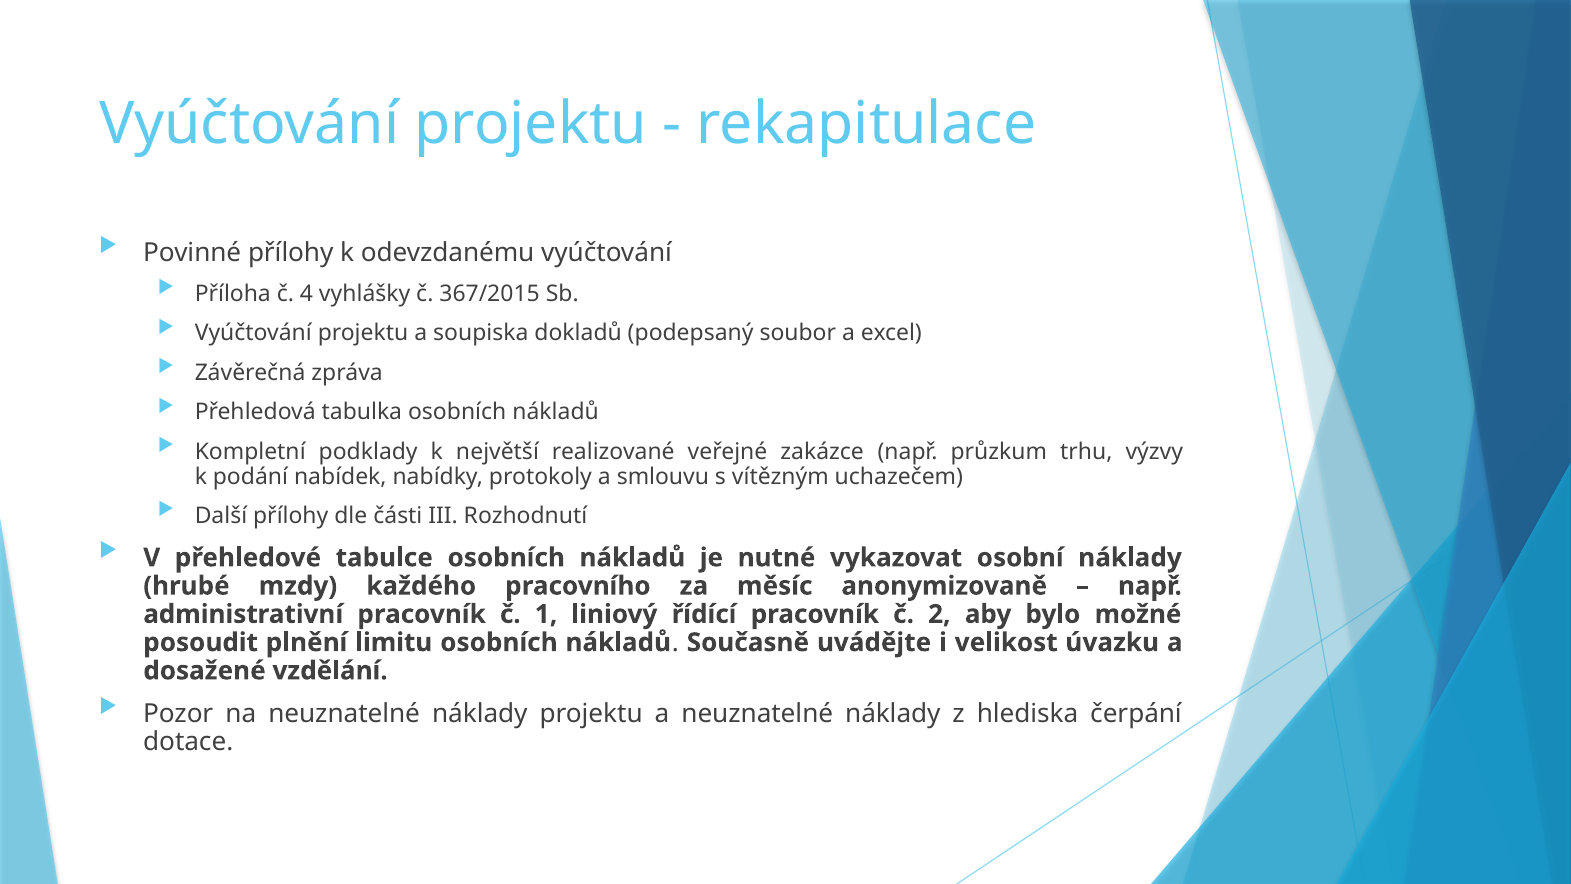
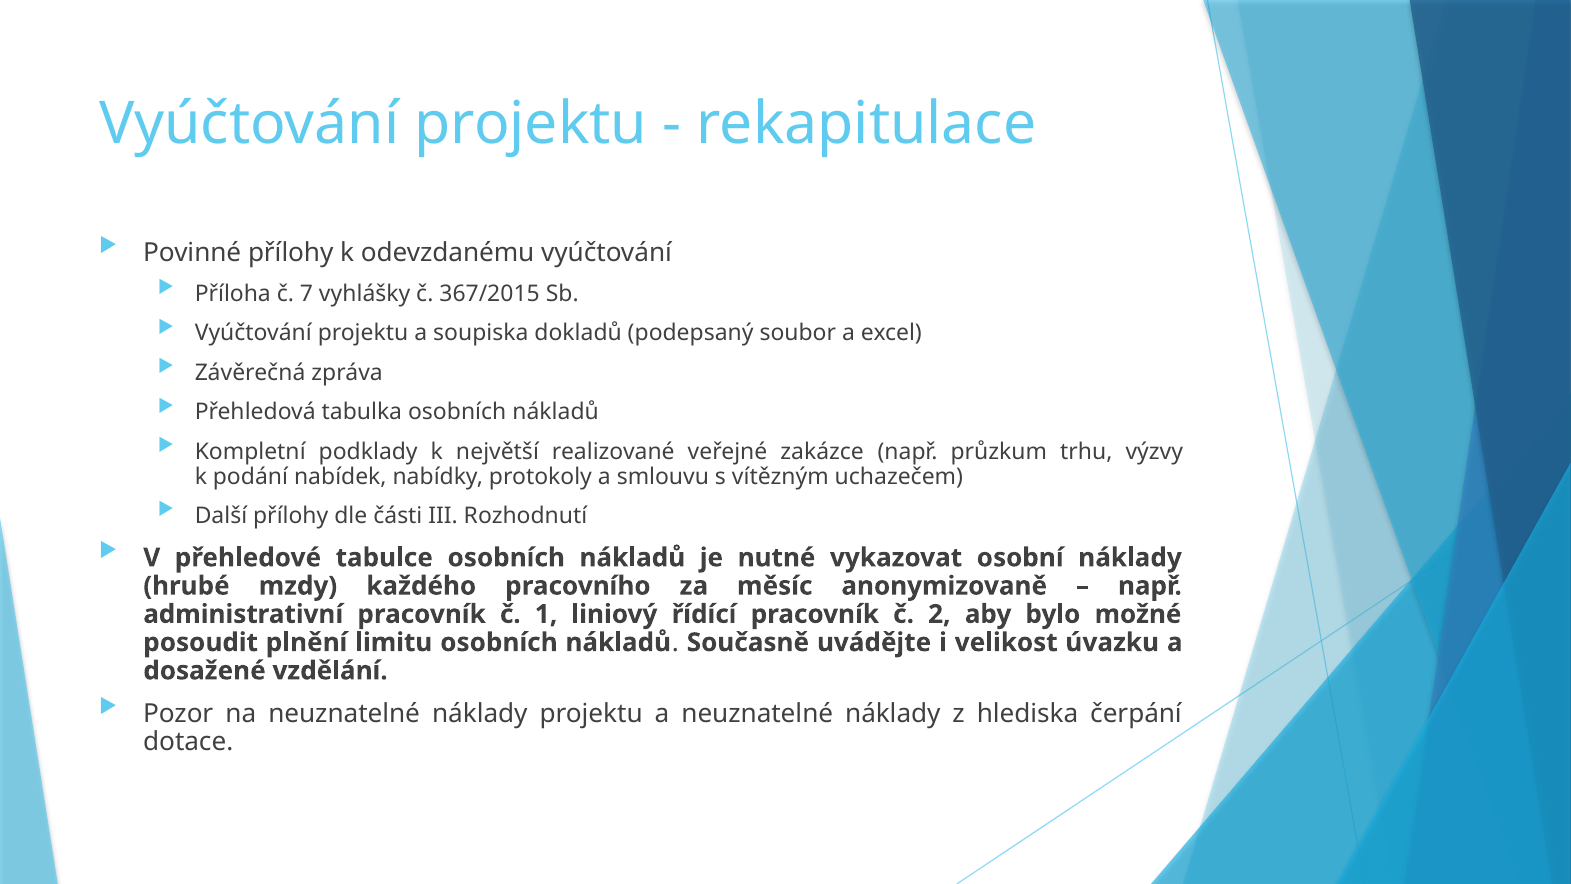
4: 4 -> 7
